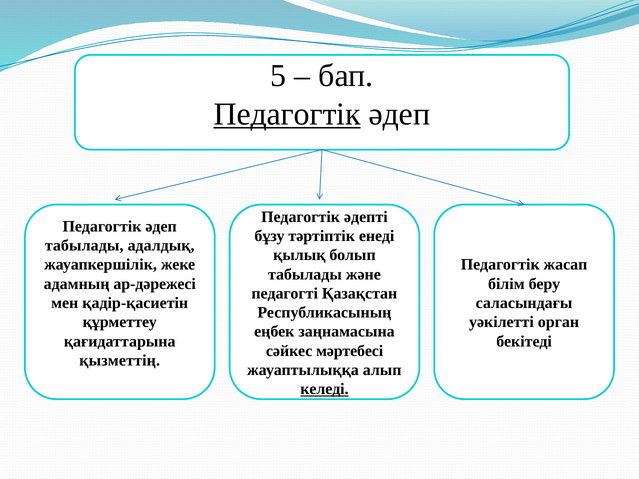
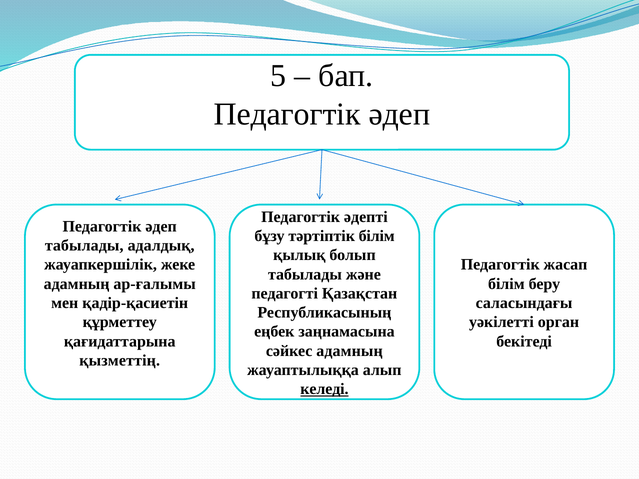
Педагогтік at (287, 114) underline: present -> none
тәртіптік енеді: енеді -> білім
ар-дәрежесі: ар-дәрежесі -> ар-ғалымы
сәйкес мәртебесі: мәртебесі -> адамның
